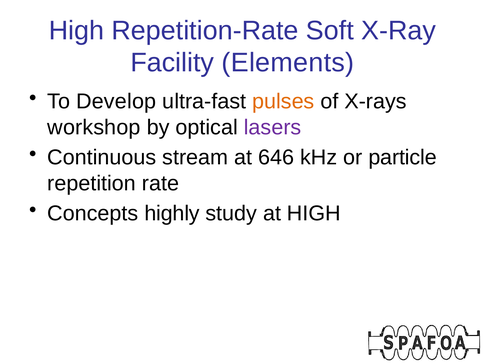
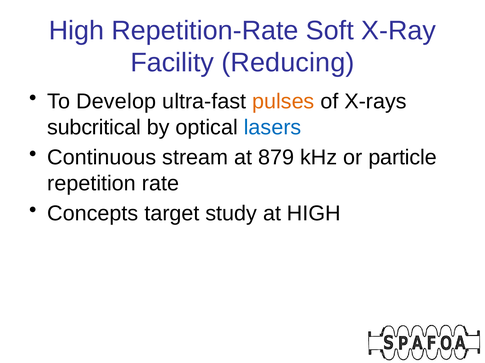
Elements: Elements -> Reducing
workshop: workshop -> subcritical
lasers colour: purple -> blue
646: 646 -> 879
highly: highly -> target
